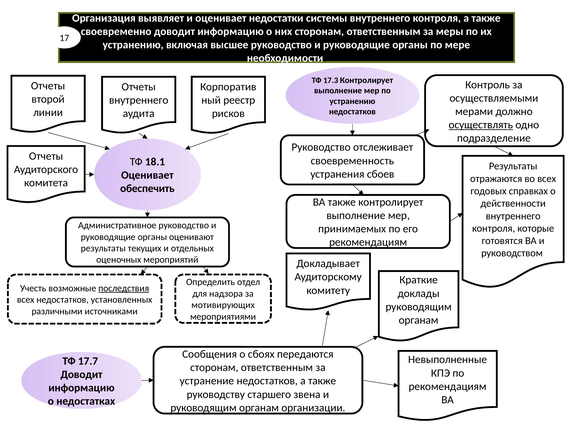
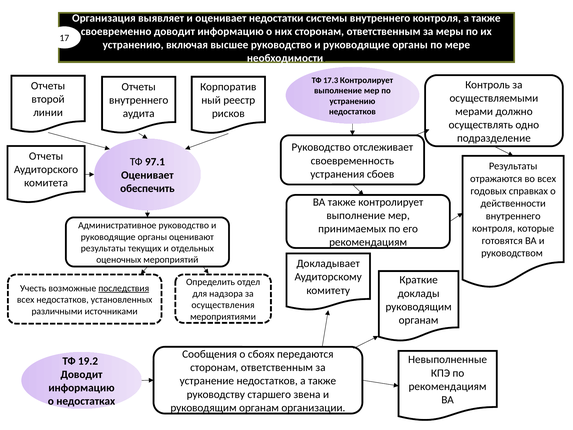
осуществлять underline: present -> none
18.1: 18.1 -> 97.1
мотивирующих: мотивирующих -> осуществления
17.7: 17.7 -> 19.2
